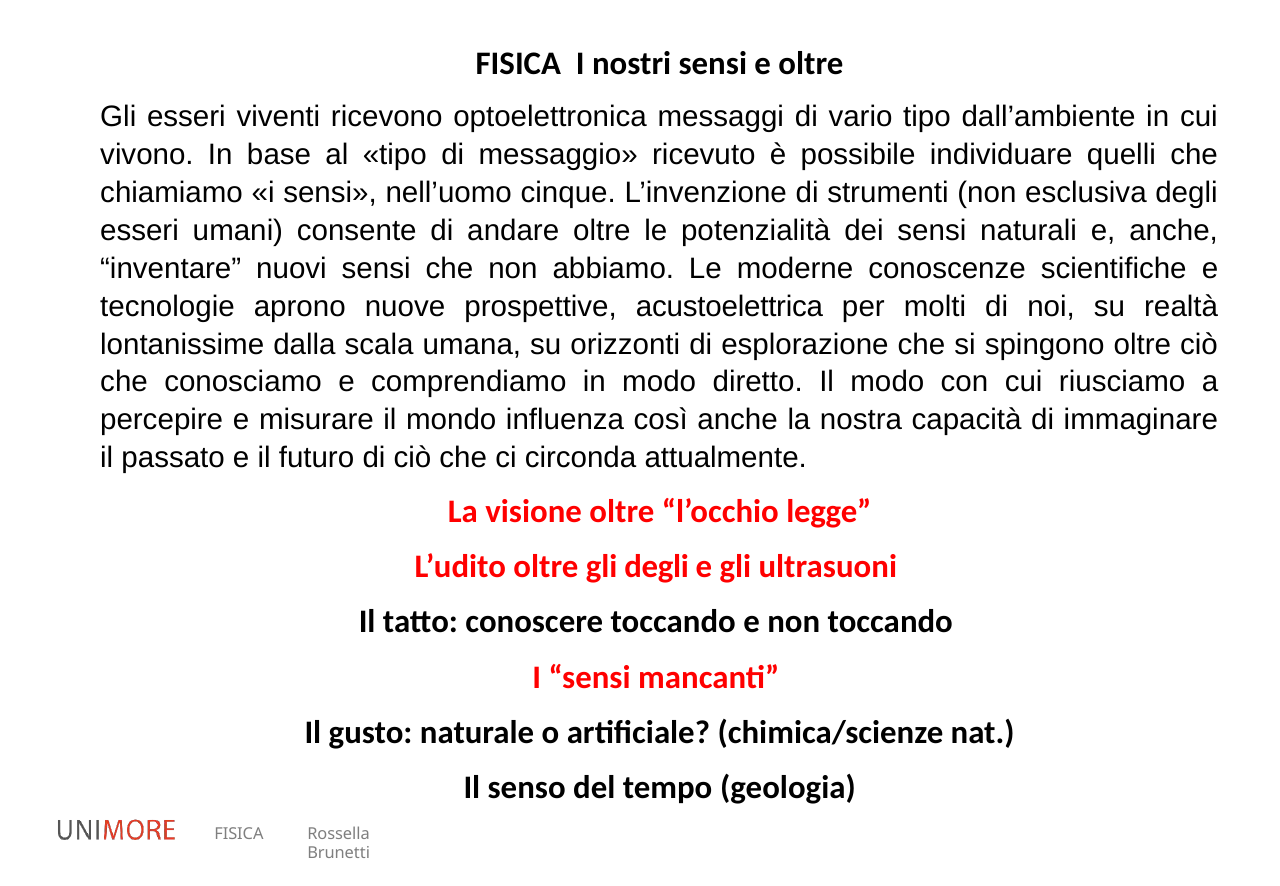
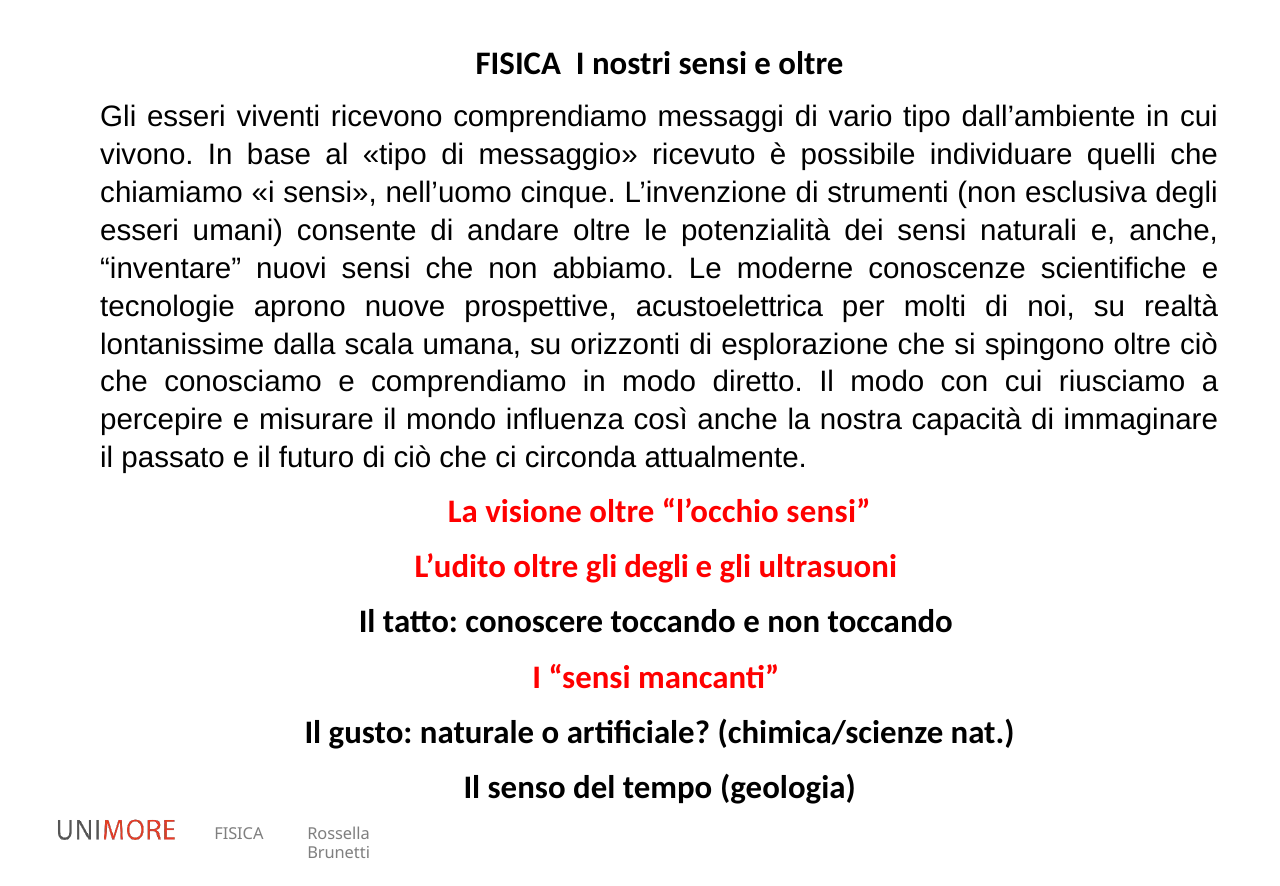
ricevono optoelettronica: optoelettronica -> comprendiamo
l’occhio legge: legge -> sensi
